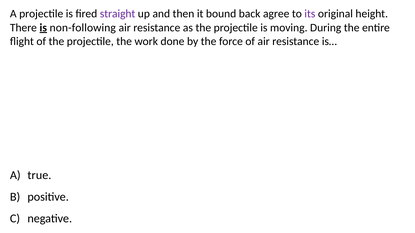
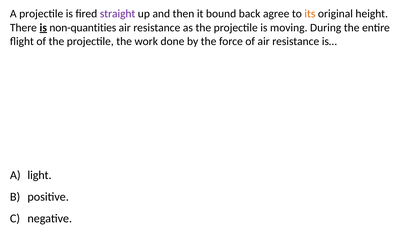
its colour: purple -> orange
non-following: non-following -> non-quantities
true: true -> light
